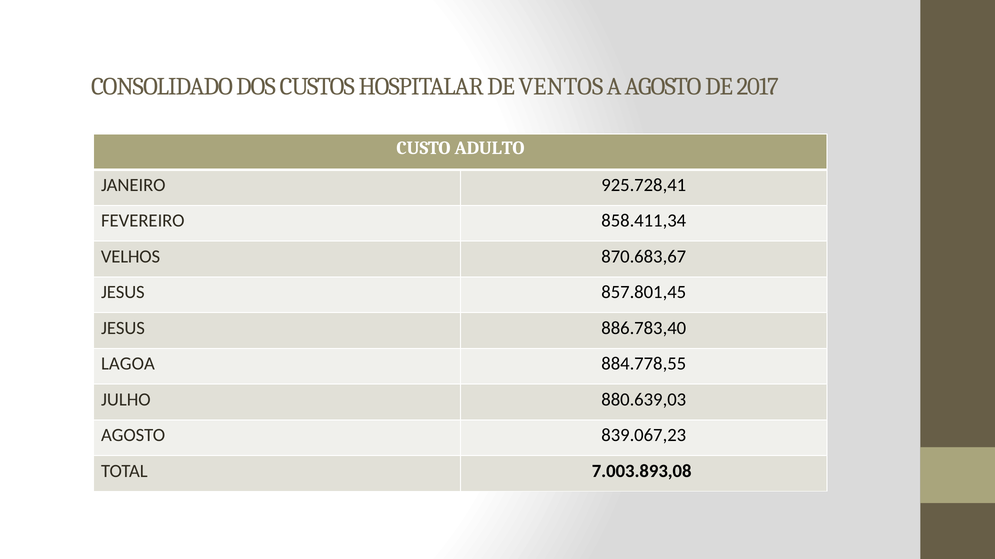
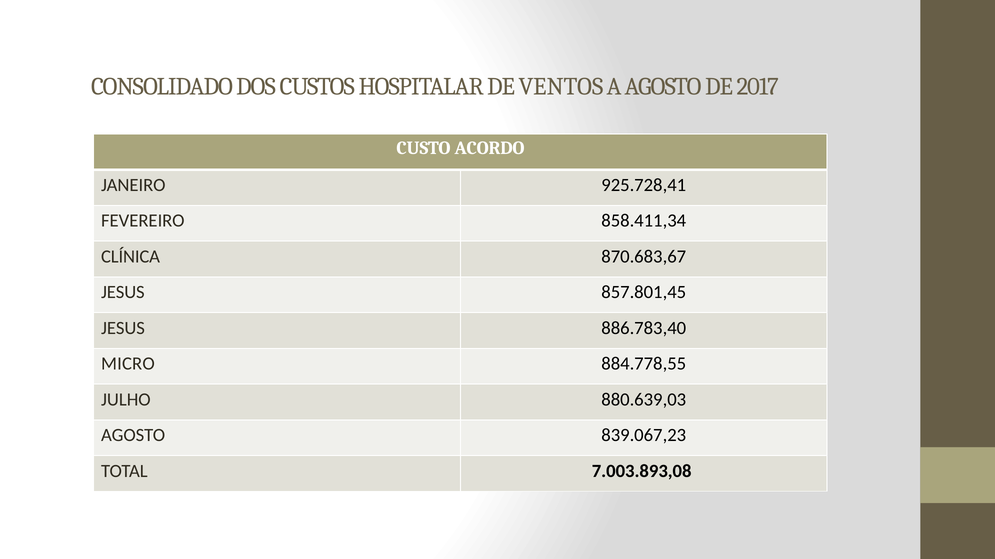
ADULTO: ADULTO -> ACORDO
VELHOS: VELHOS -> CLÍNICA
LAGOA: LAGOA -> MICRO
